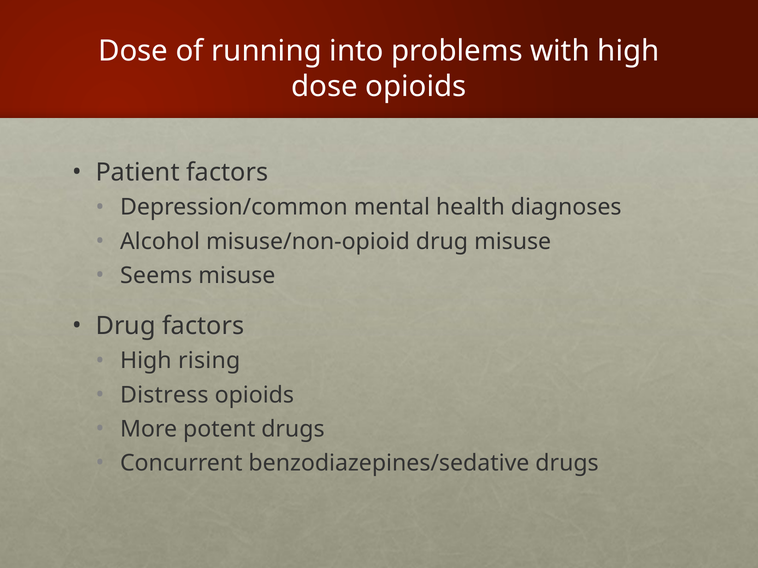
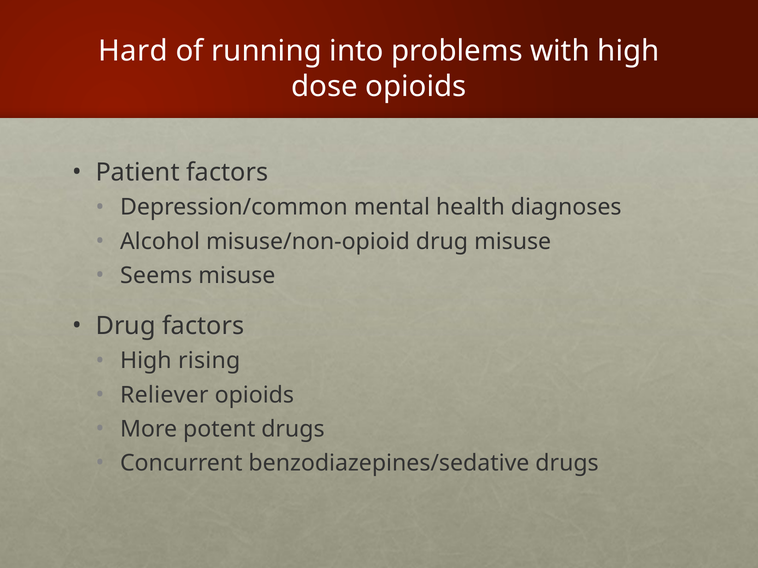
Dose at (133, 51): Dose -> Hard
Distress: Distress -> Reliever
